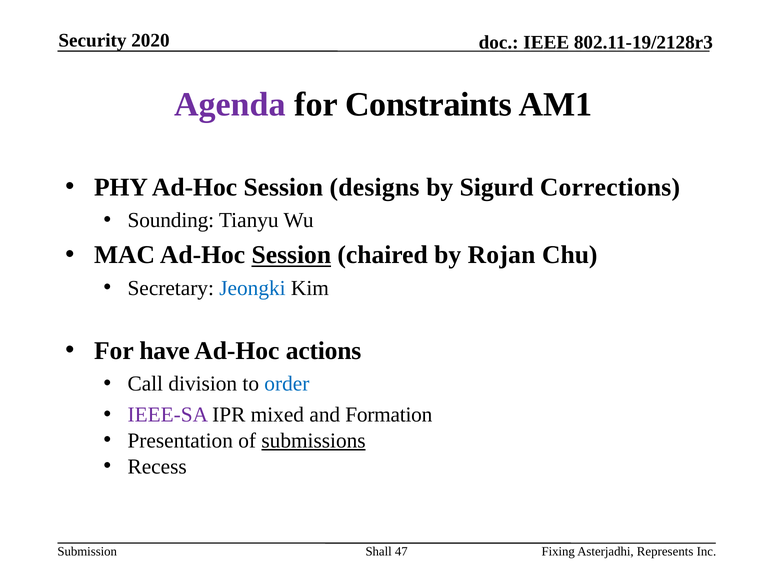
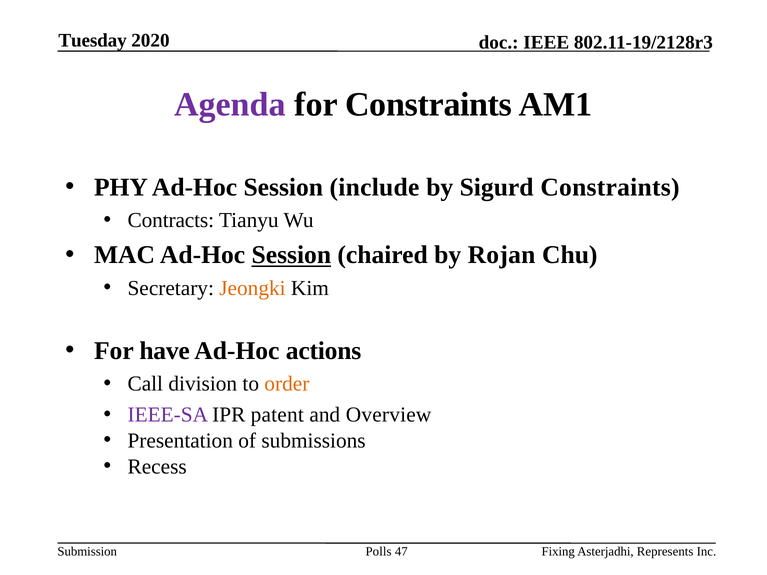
Security: Security -> Tuesday
designs: designs -> include
Sigurd Corrections: Corrections -> Constraints
Sounding: Sounding -> Contracts
Jeongki colour: blue -> orange
order colour: blue -> orange
mixed: mixed -> patent
Formation: Formation -> Overview
submissions underline: present -> none
Shall: Shall -> Polls
